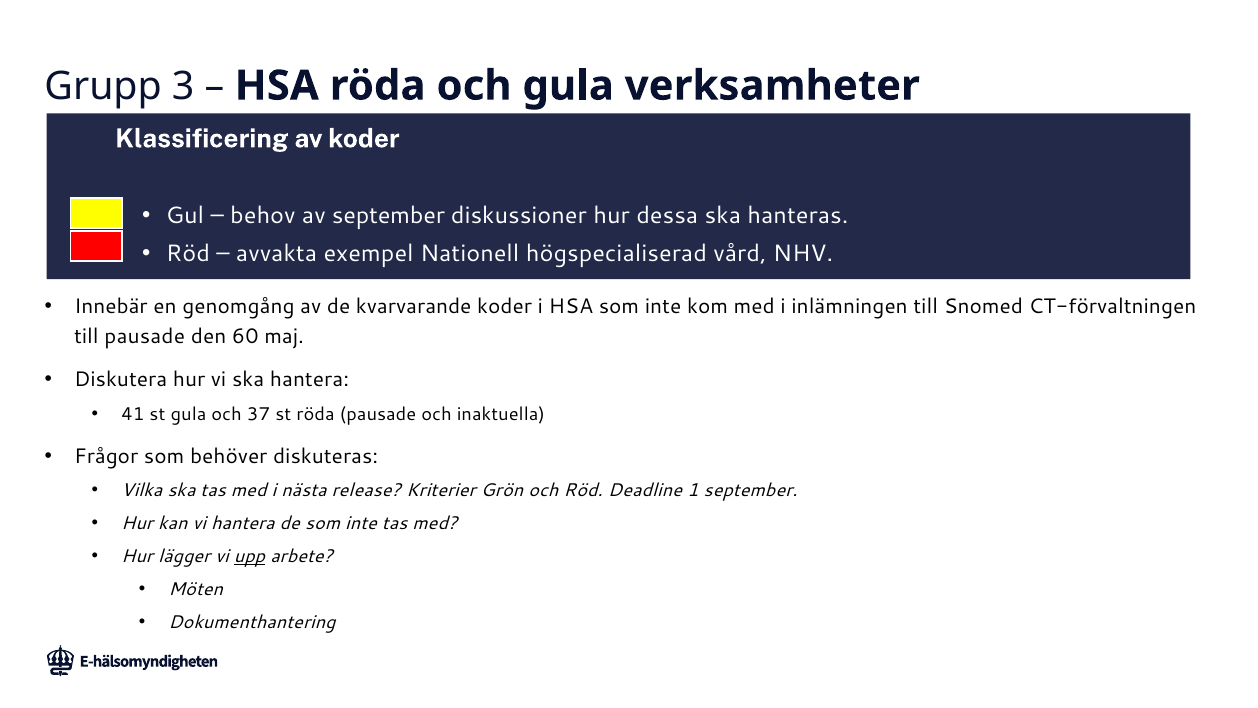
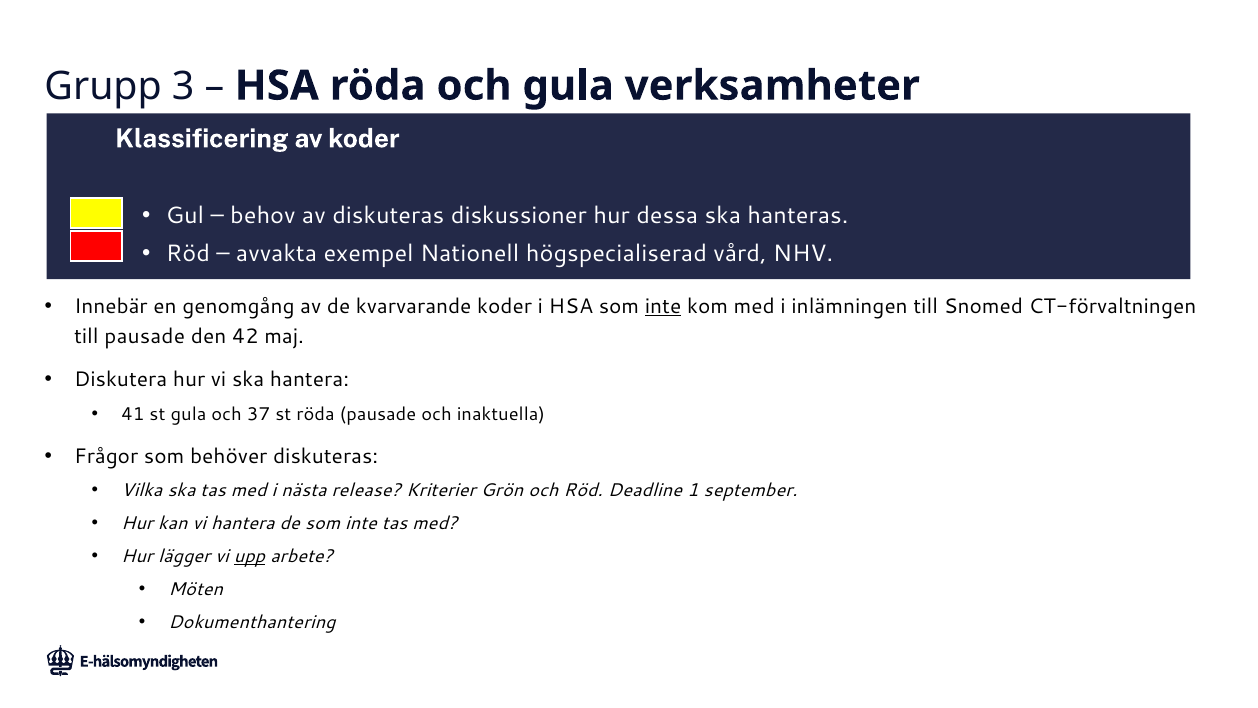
av september: september -> diskuteras
inte at (663, 306) underline: none -> present
60: 60 -> 42
